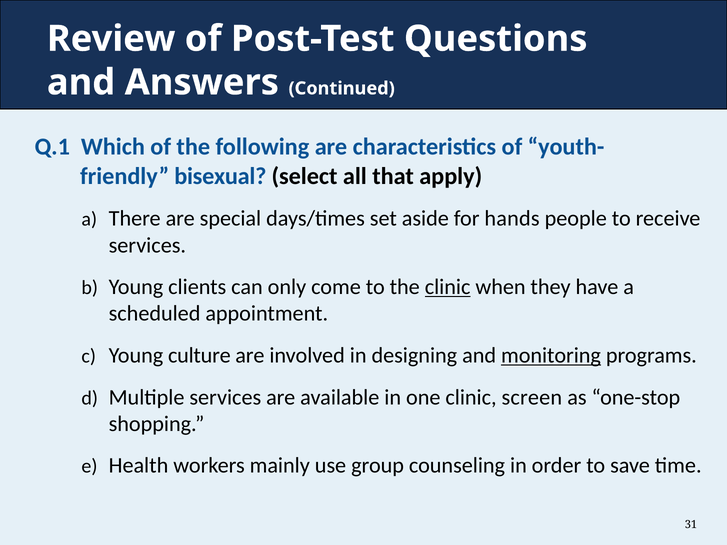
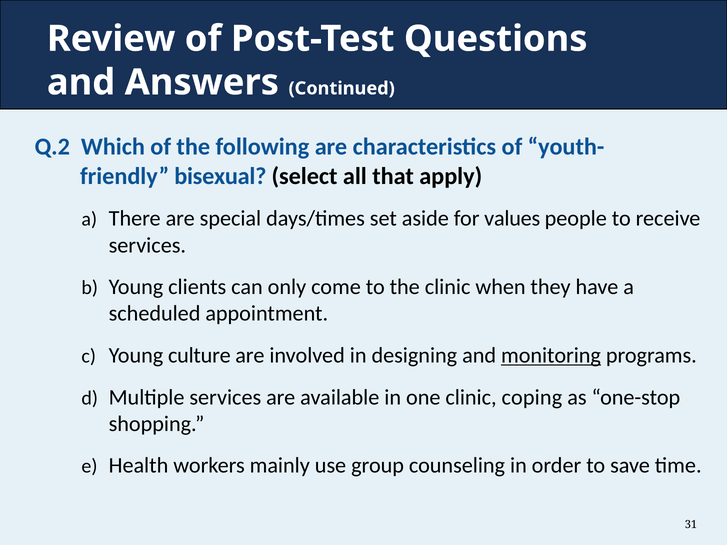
Q.1: Q.1 -> Q.2
hands: hands -> values
clinic at (448, 287) underline: present -> none
screen: screen -> coping
